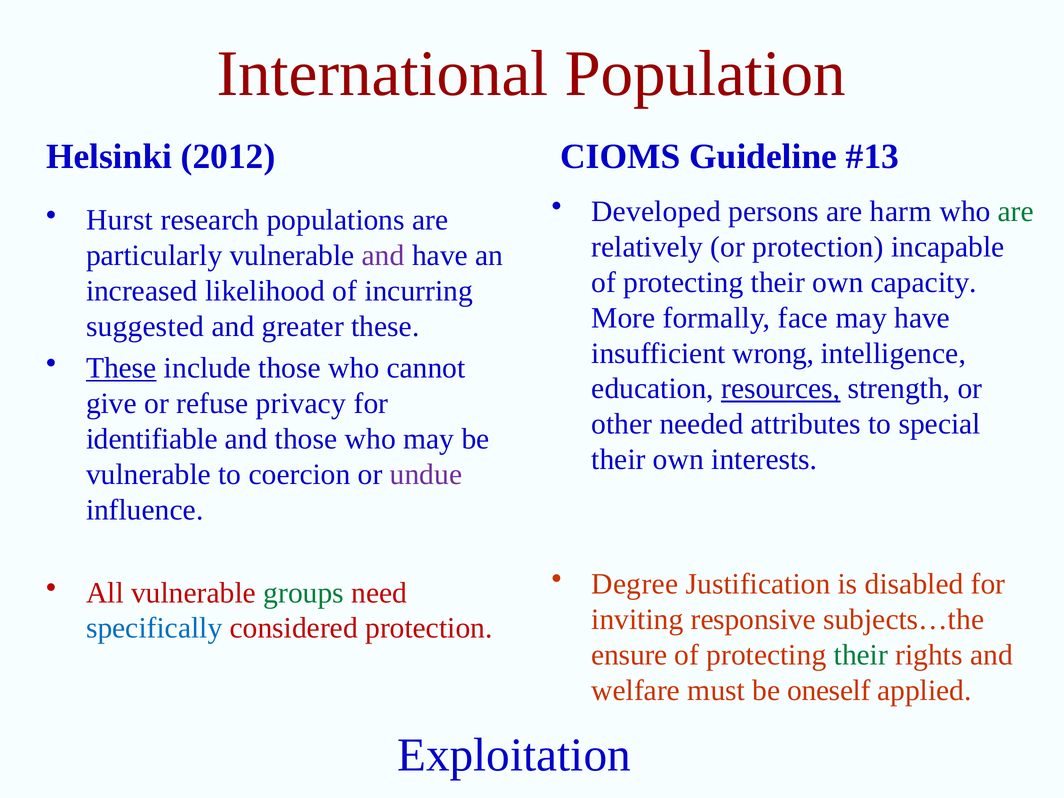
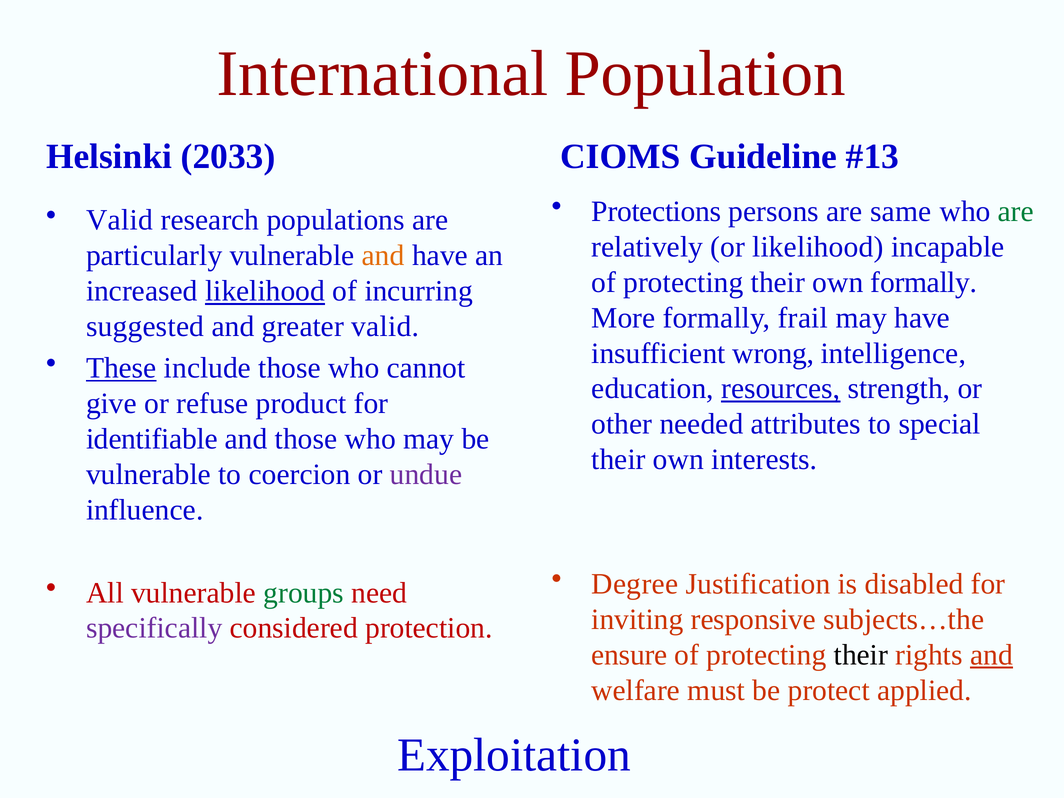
2012: 2012 -> 2033
Developed: Developed -> Protections
harm: harm -> same
Hurst at (120, 220): Hurst -> Valid
or protection: protection -> likelihood
and at (383, 256) colour: purple -> orange
own capacity: capacity -> formally
likelihood at (265, 291) underline: none -> present
face: face -> frail
greater these: these -> valid
privacy: privacy -> product
specifically colour: blue -> purple
their at (861, 655) colour: green -> black
and at (991, 655) underline: none -> present
oneself: oneself -> protect
